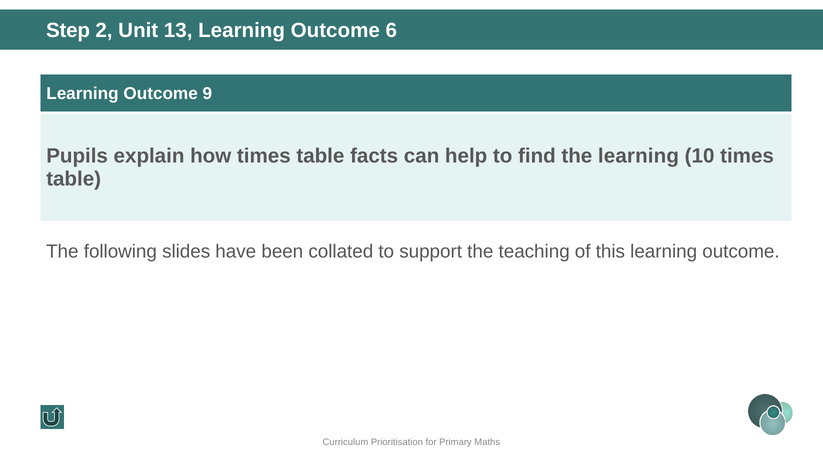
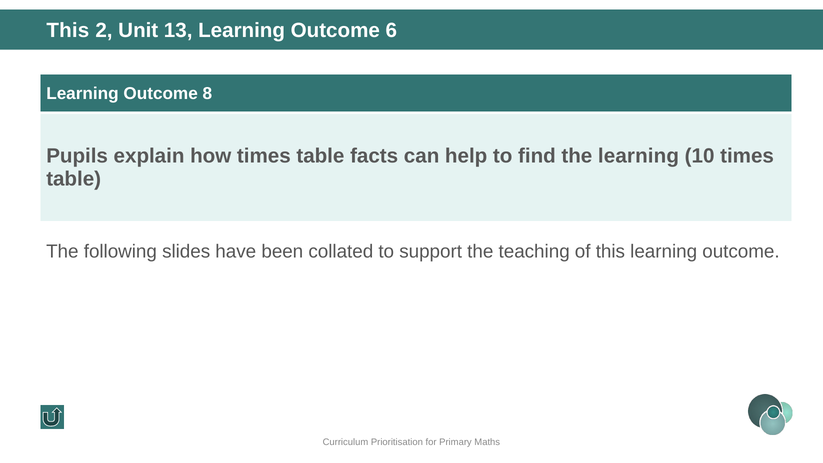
Step at (68, 31): Step -> This
9: 9 -> 8
